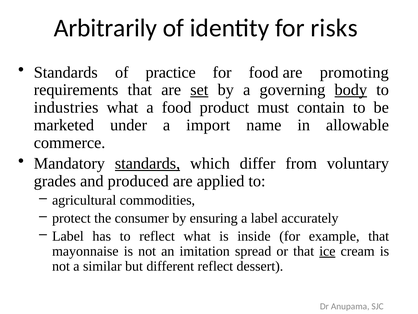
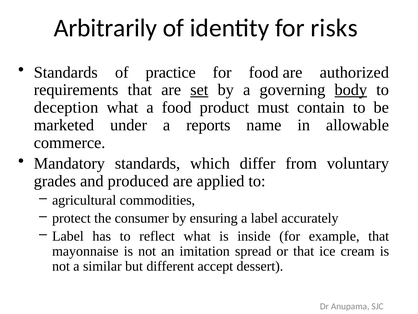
promoting: promoting -> authorized
industries: industries -> deception
import: import -> reports
standards at (148, 163) underline: present -> none
ice underline: present -> none
different reflect: reflect -> accept
